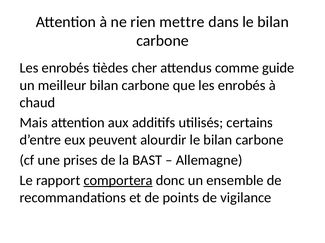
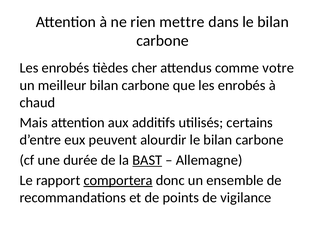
guide: guide -> votre
prises: prises -> durée
BAST underline: none -> present
